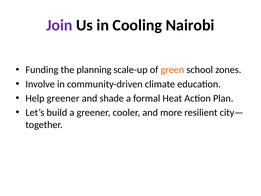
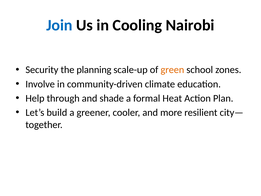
Join colour: purple -> blue
Funding: Funding -> Security
Help greener: greener -> through
